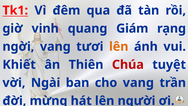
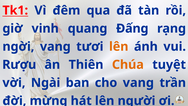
Giám: Giám -> Đấng
Khiết: Khiết -> Rượu
Chúa colour: red -> orange
